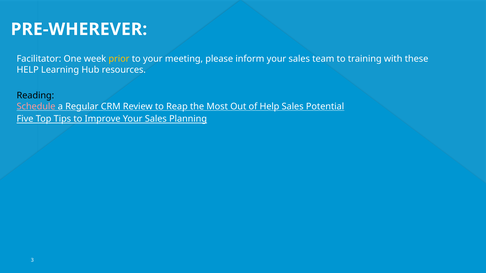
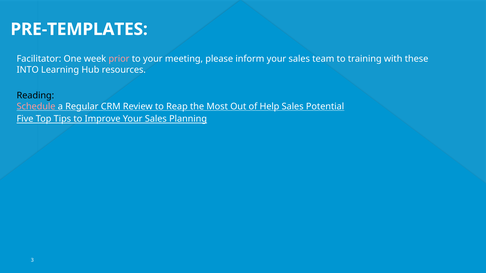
PRE-WHEREVER: PRE-WHEREVER -> PRE-TEMPLATES
prior colour: yellow -> pink
HELP at (28, 70): HELP -> INTO
